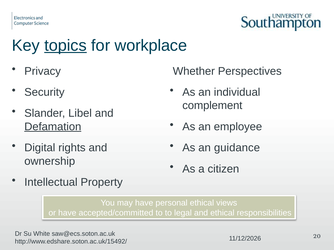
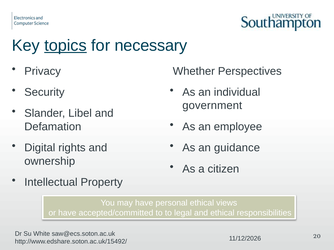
workplace: workplace -> necessary
complement: complement -> government
Defamation underline: present -> none
